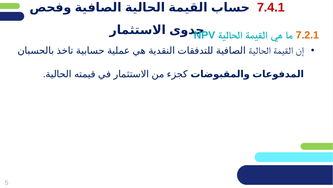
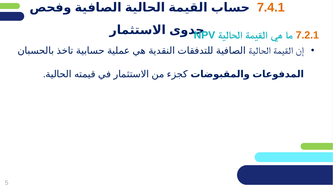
7.4.1 colour: red -> orange
